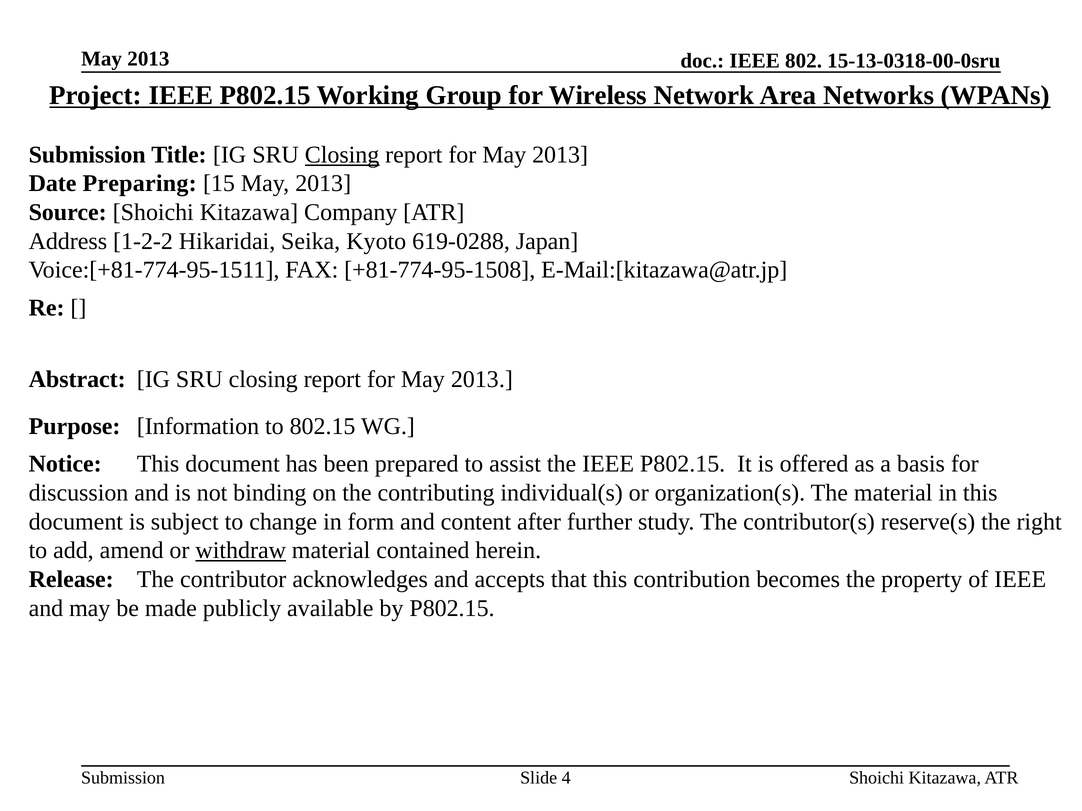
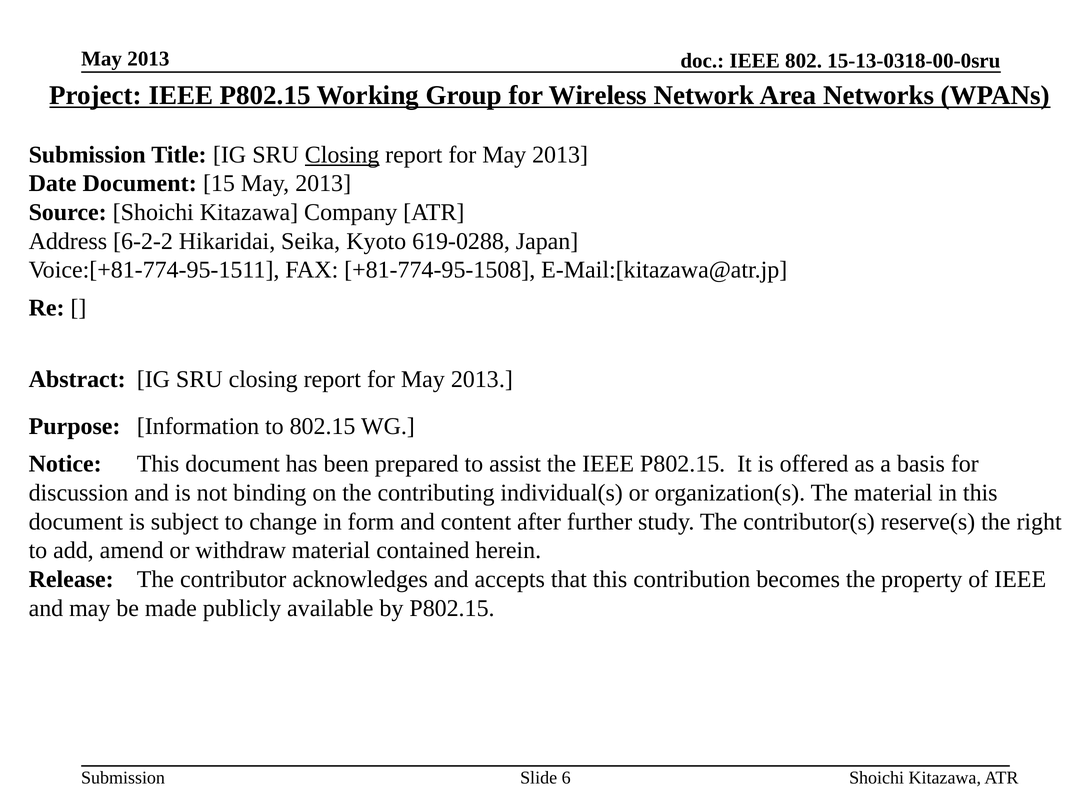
Date Preparing: Preparing -> Document
1-2-2: 1-2-2 -> 6-2-2
withdraw underline: present -> none
4: 4 -> 6
